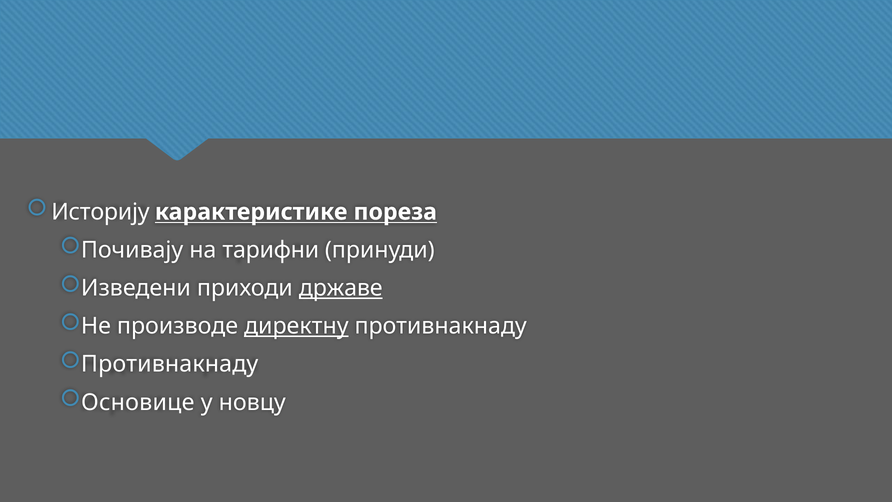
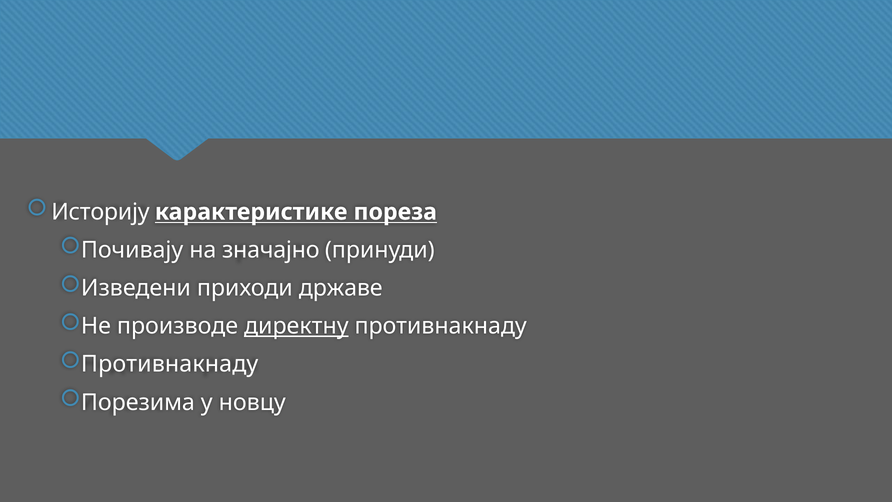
тарифни: тарифни -> значајно
државе underline: present -> none
Основице: Основице -> Порезима
